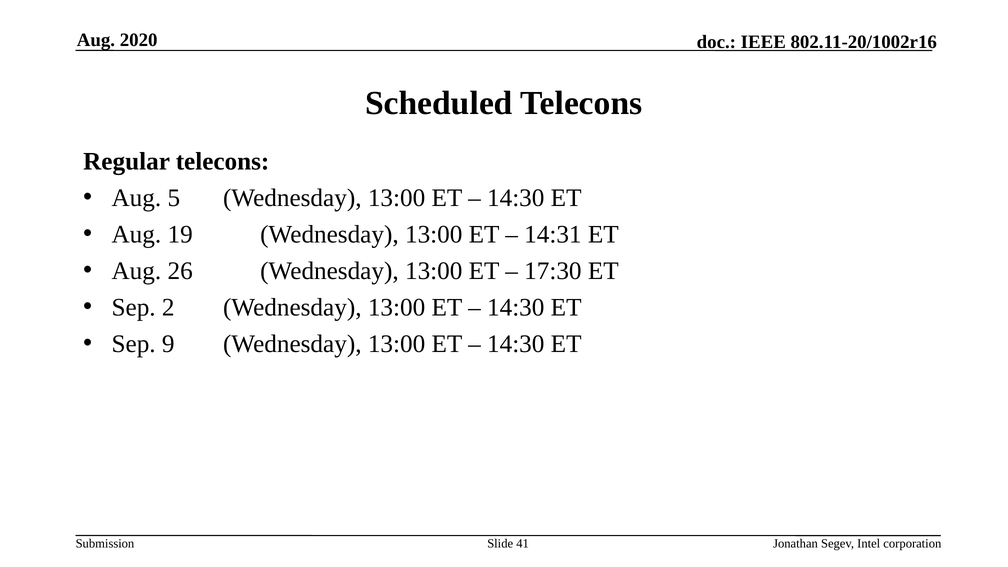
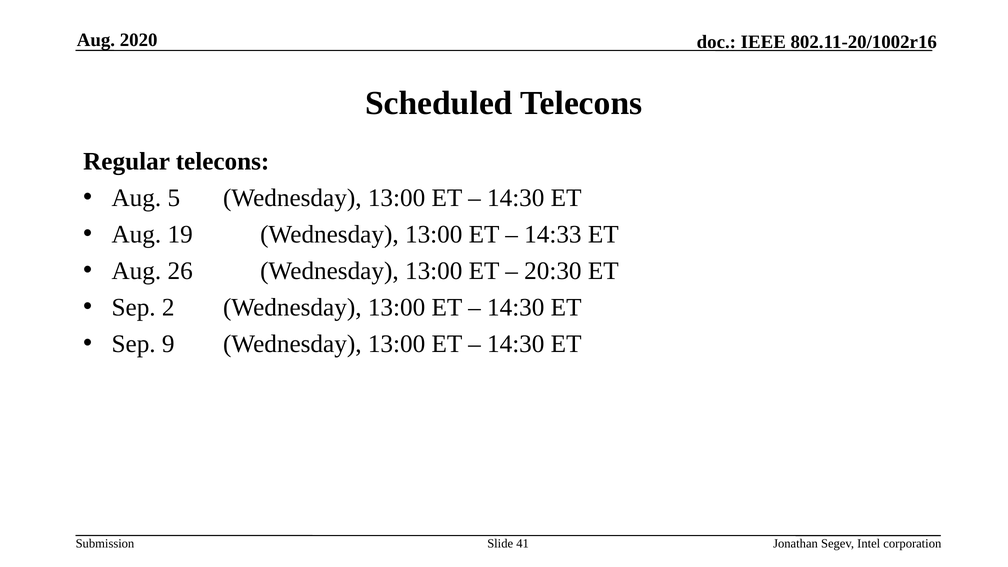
14:31: 14:31 -> 14:33
17:30: 17:30 -> 20:30
